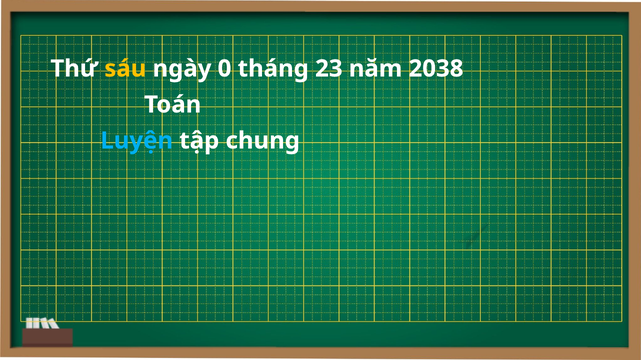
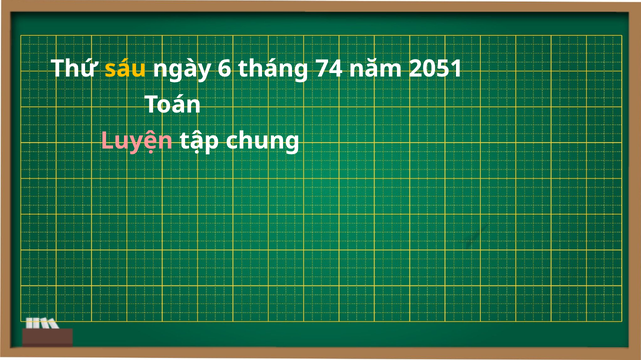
0: 0 -> 6
23: 23 -> 74
2038: 2038 -> 2051
Luyện colour: light blue -> pink
